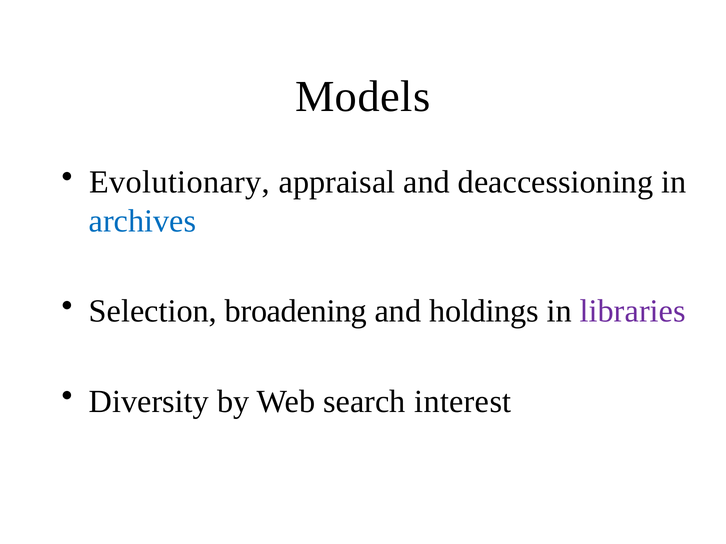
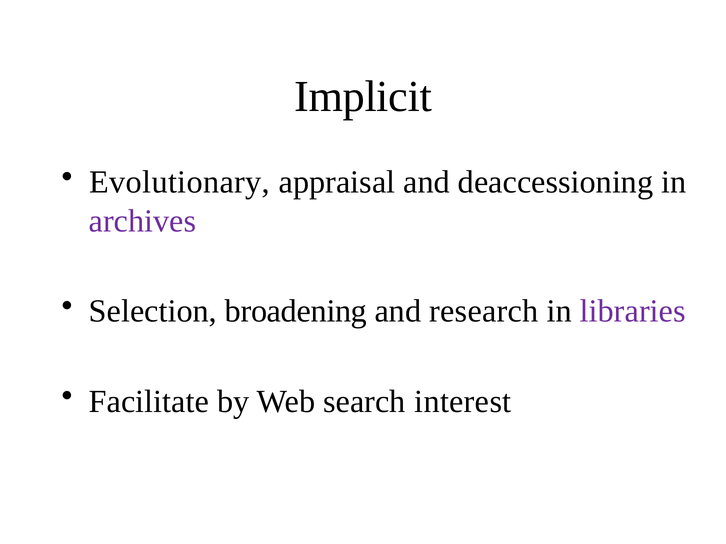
Models: Models -> Implicit
archives colour: blue -> purple
holdings: holdings -> research
Diversity: Diversity -> Facilitate
